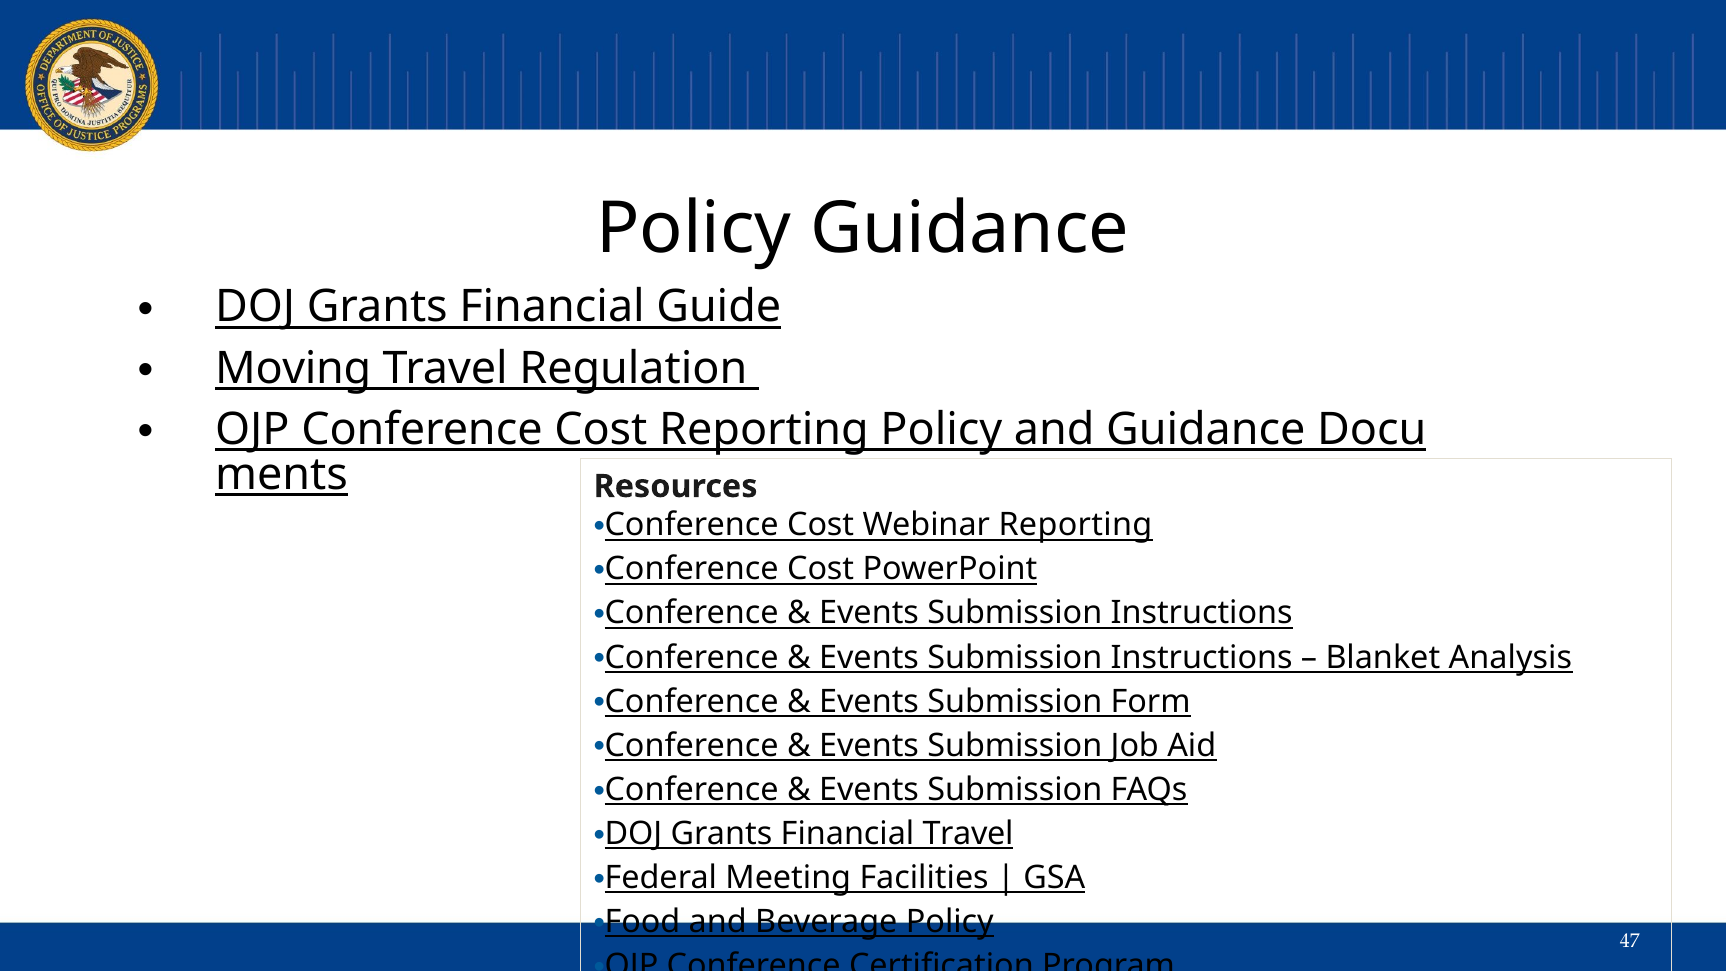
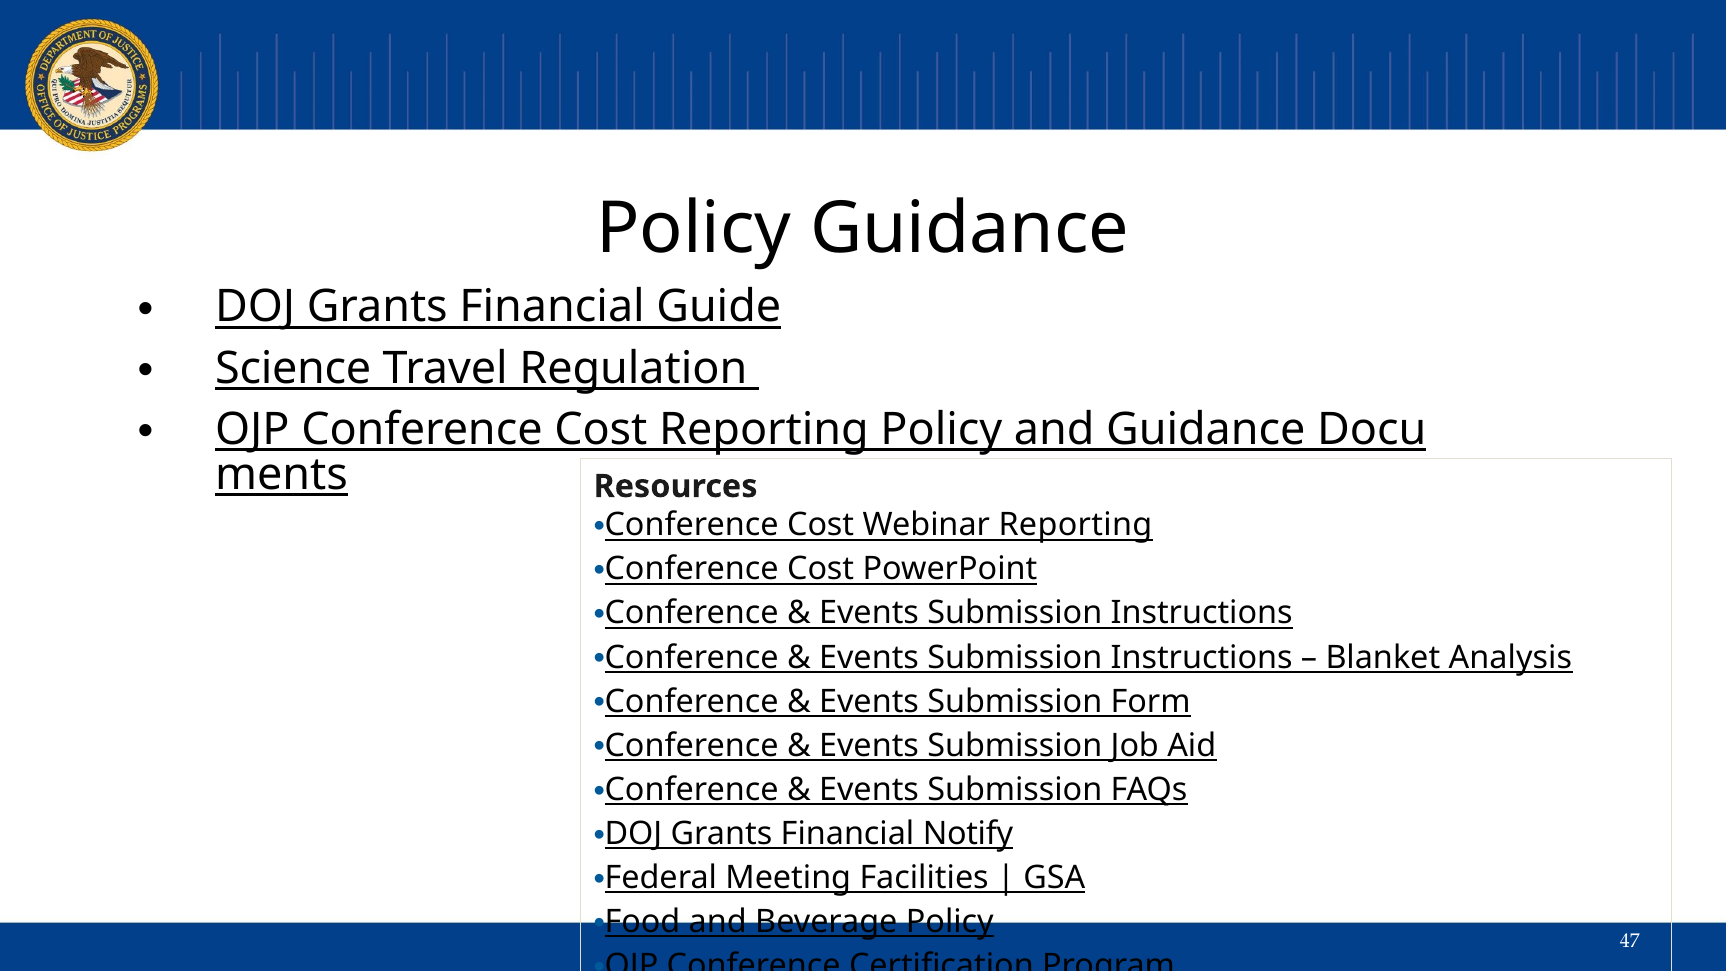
Moving: Moving -> Science
Financial Travel: Travel -> Notify
